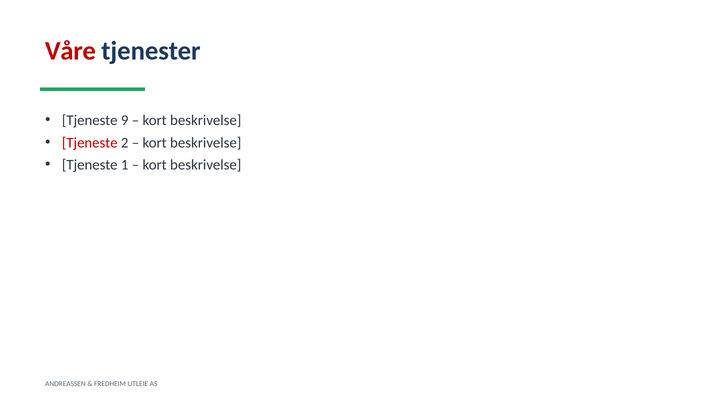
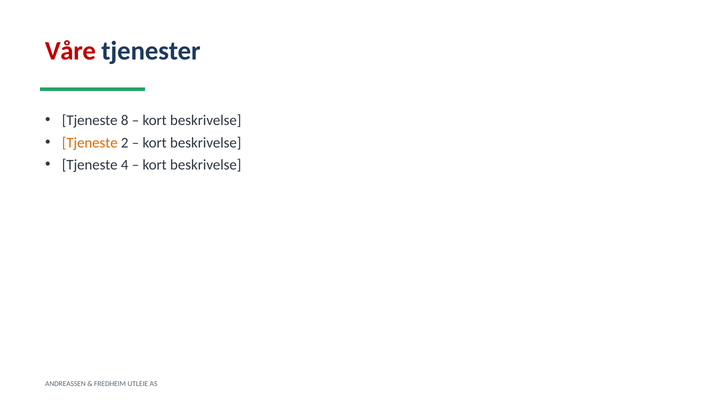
9: 9 -> 8
Tjeneste at (90, 143) colour: red -> orange
1: 1 -> 4
